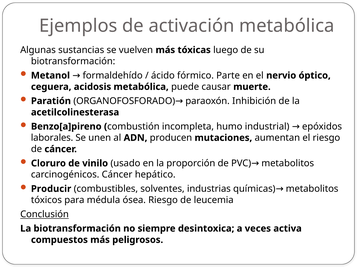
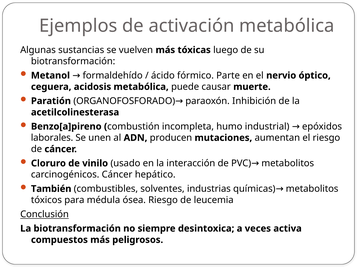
proporción: proporción -> interacción
Producir: Producir -> También
